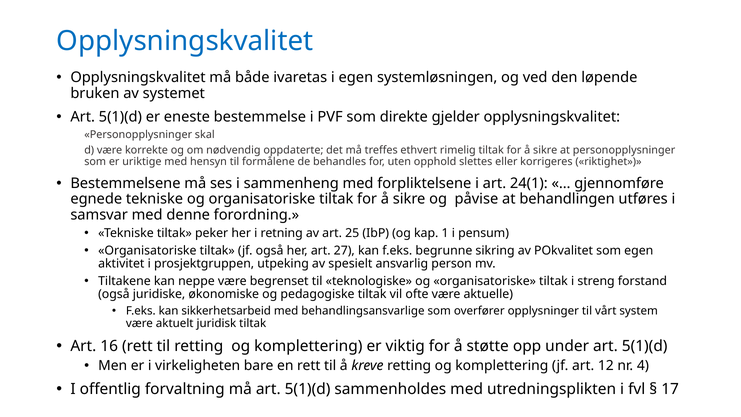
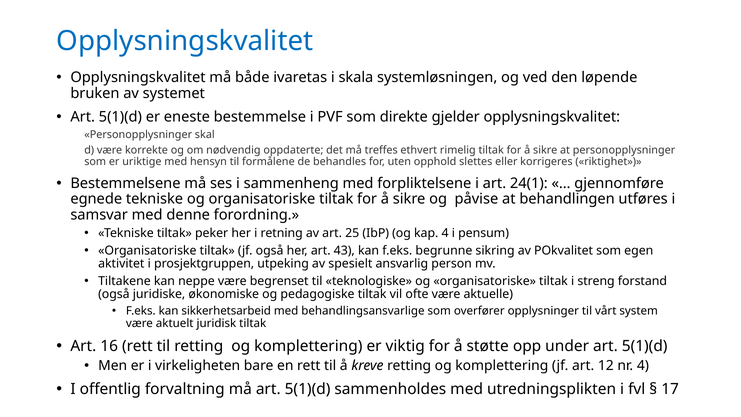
i egen: egen -> skala
kap 1: 1 -> 4
27: 27 -> 43
